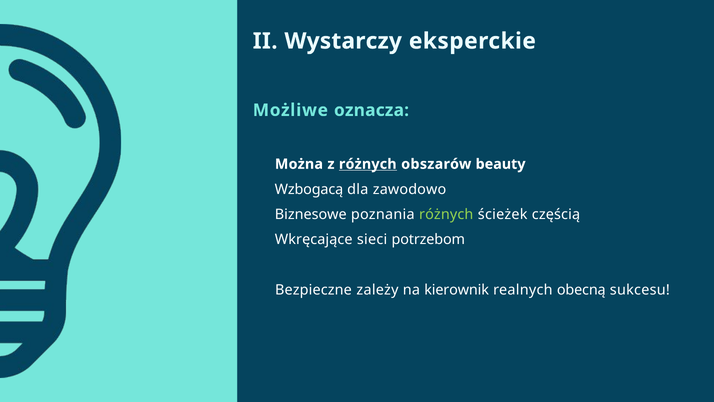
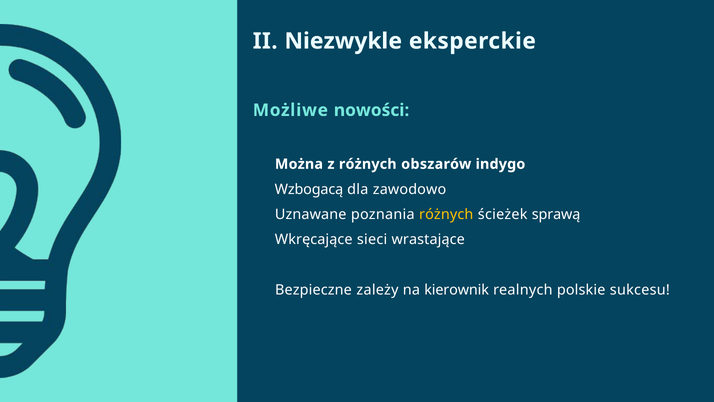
Wystarczy: Wystarczy -> Niezwykle
oznacza: oznacza -> nowości
różnych at (368, 164) underline: present -> none
beauty: beauty -> indygo
Biznesowe: Biznesowe -> Uznawane
różnych at (446, 214) colour: light green -> yellow
częścią: częścią -> sprawą
potrzebom: potrzebom -> wrastające
obecną: obecną -> polskie
